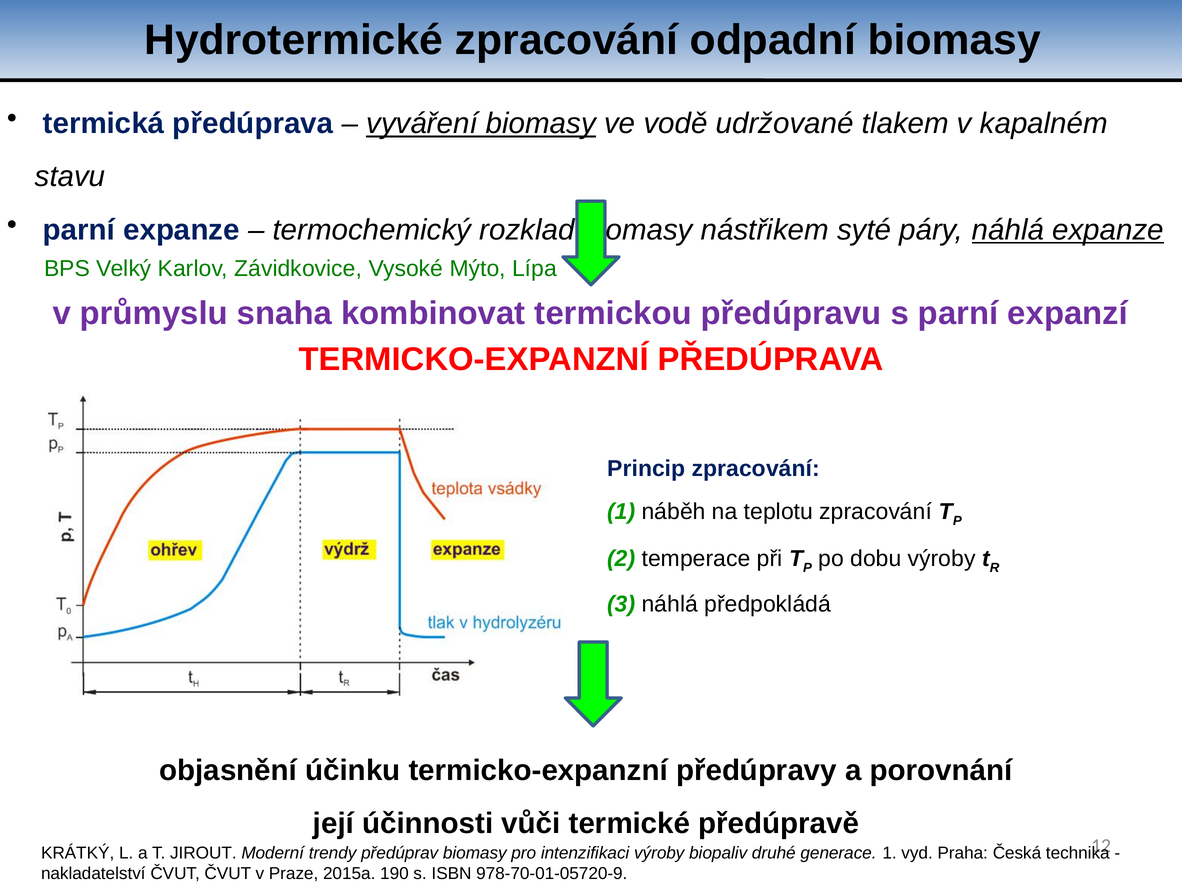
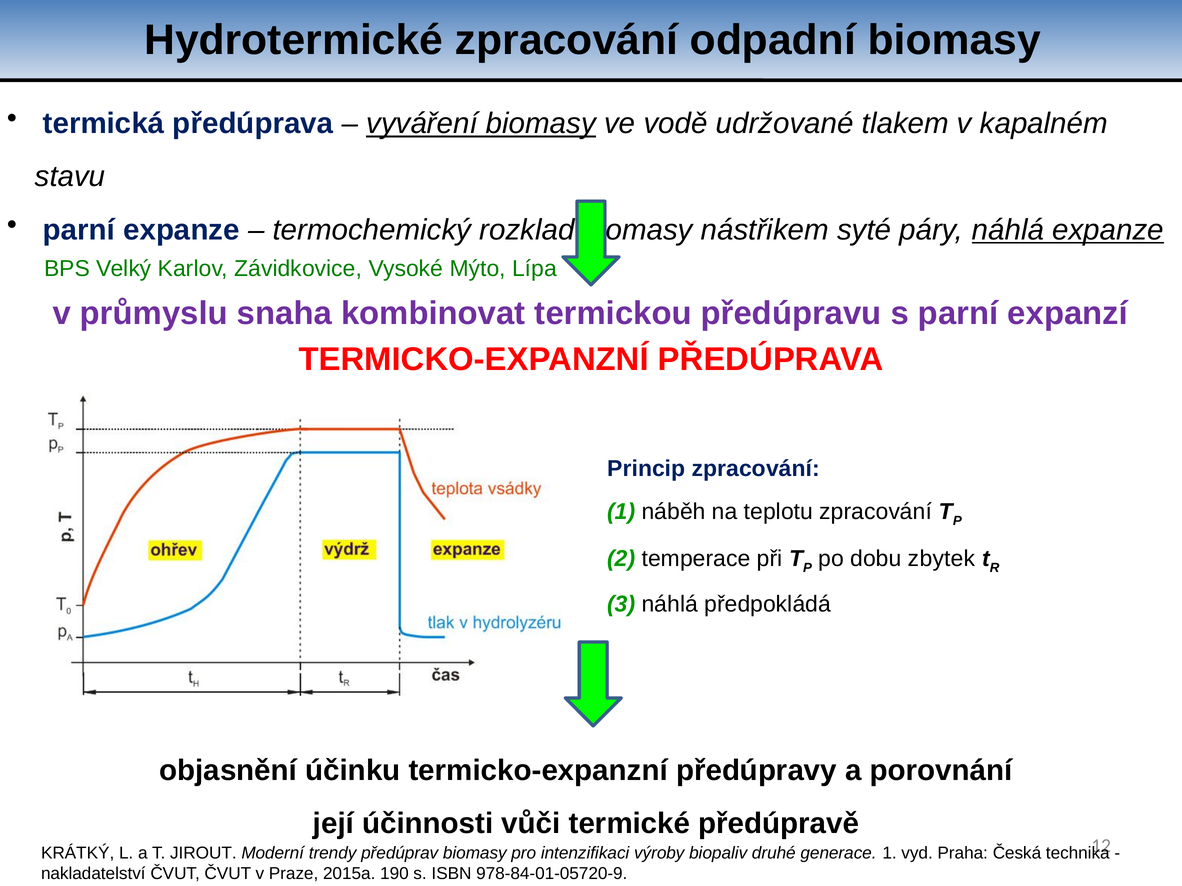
dobu výroby: výroby -> zbytek
978-70-01-05720-9: 978-70-01-05720-9 -> 978-84-01-05720-9
